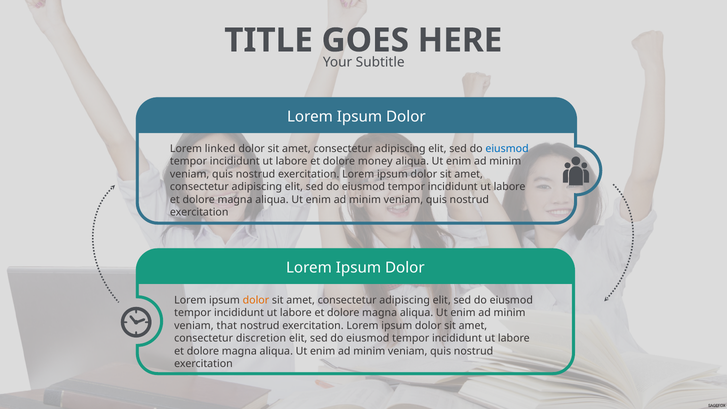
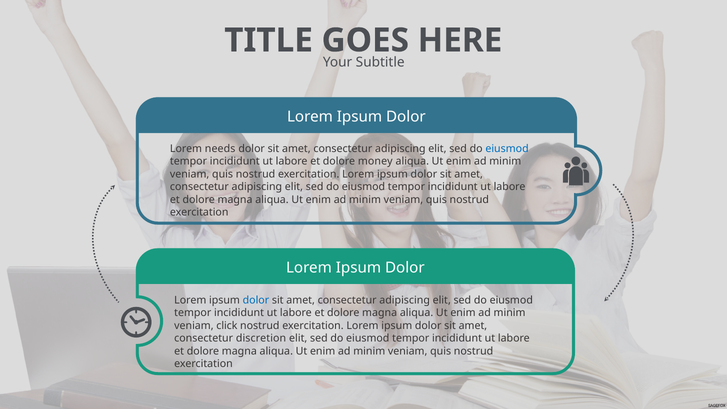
linked: linked -> needs
dolor at (256, 300) colour: orange -> blue
that: that -> click
